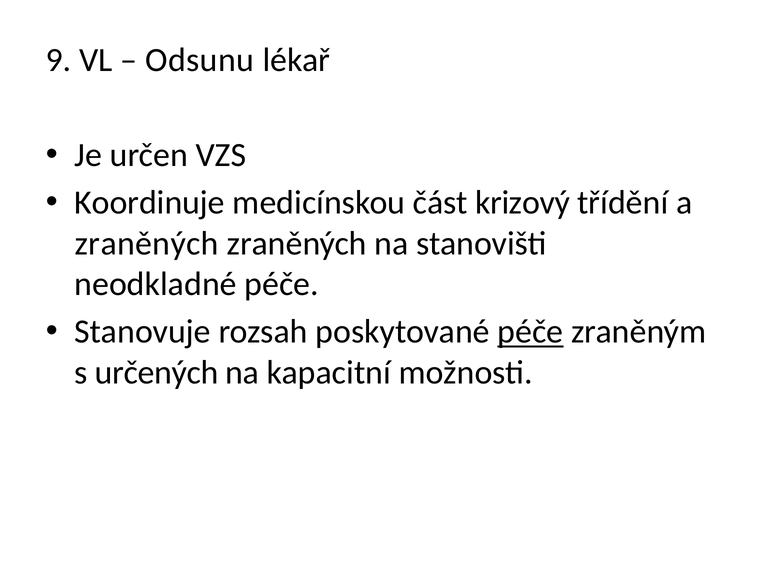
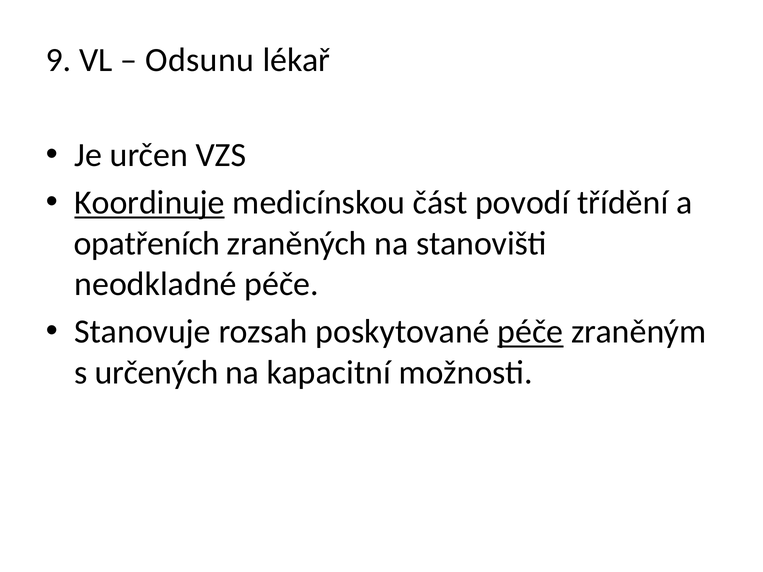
Koordinuje underline: none -> present
krizový: krizový -> povodí
zraněných at (147, 244): zraněných -> opatřeních
